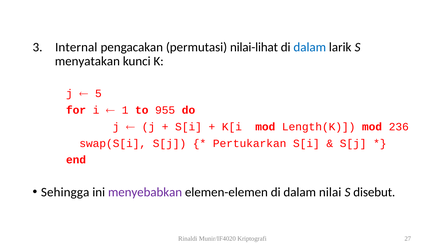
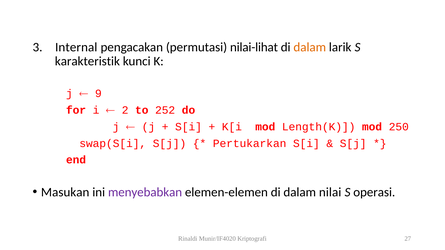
dalam at (310, 47) colour: blue -> orange
menyatakan: menyatakan -> karakteristik
5: 5 -> 9
1: 1 -> 2
955: 955 -> 252
236: 236 -> 250
Sehingga: Sehingga -> Masukan
disebut: disebut -> operasi
